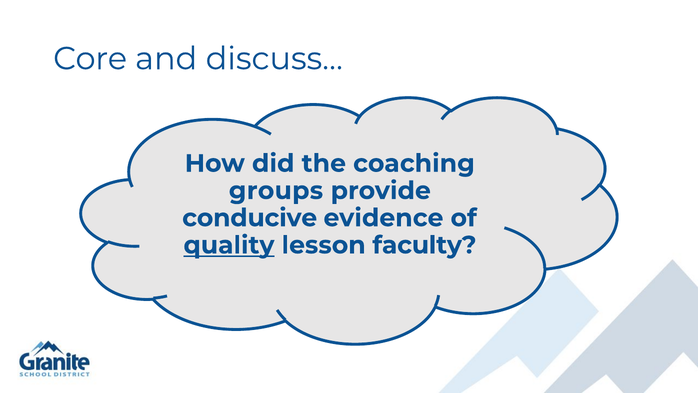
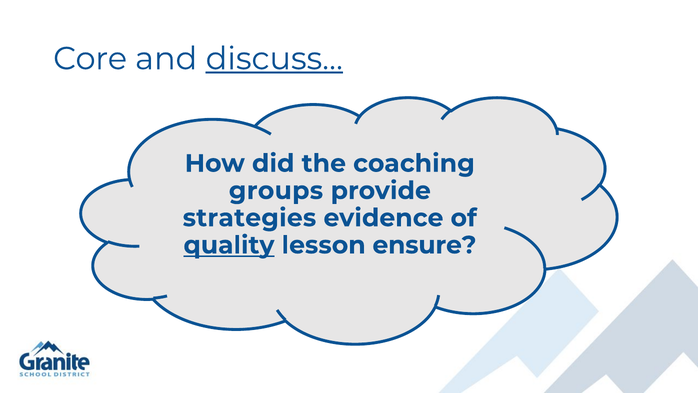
discuss… underline: none -> present
conducive: conducive -> strategies
faculty: faculty -> ensure
